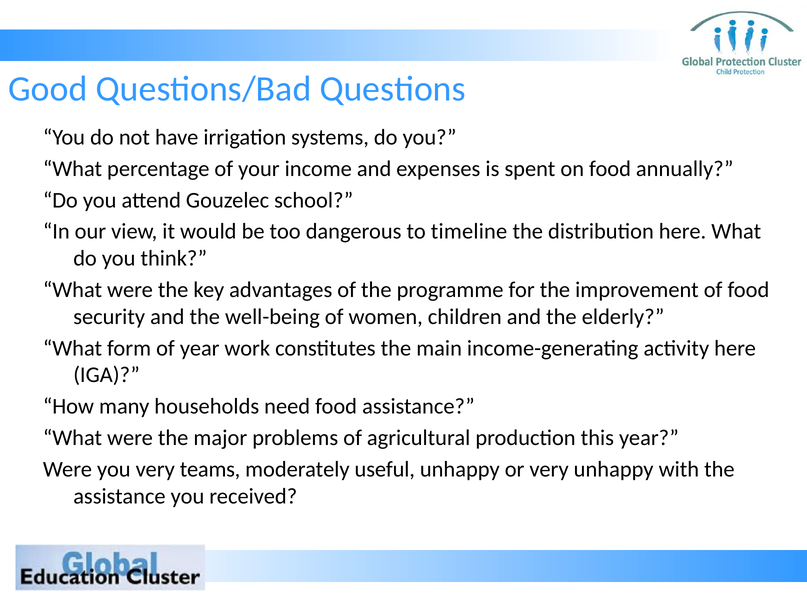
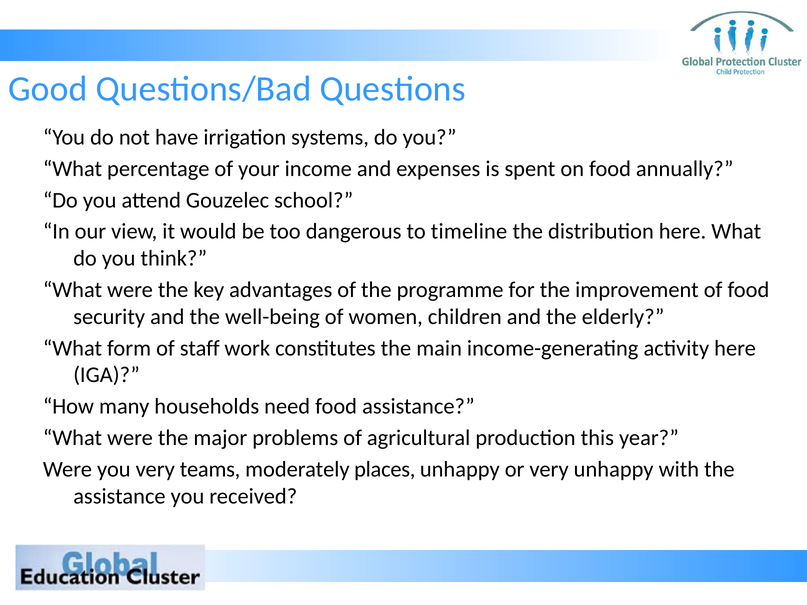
of year: year -> staff
useful: useful -> places
